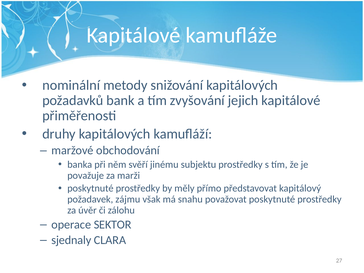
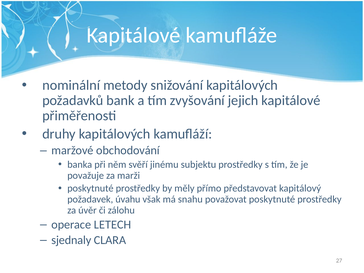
zájmu: zájmu -> úvahu
SEKTOR: SEKTOR -> LETECH
